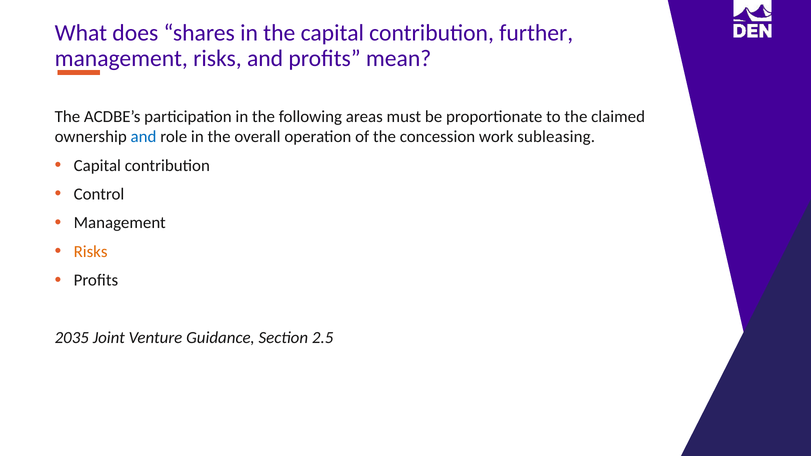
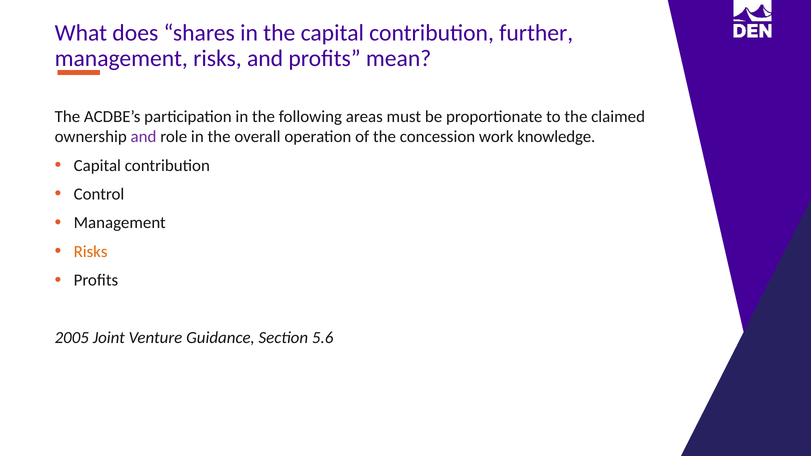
and at (144, 137) colour: blue -> purple
subleasing: subleasing -> knowledge
2035: 2035 -> 2005
2.5: 2.5 -> 5.6
